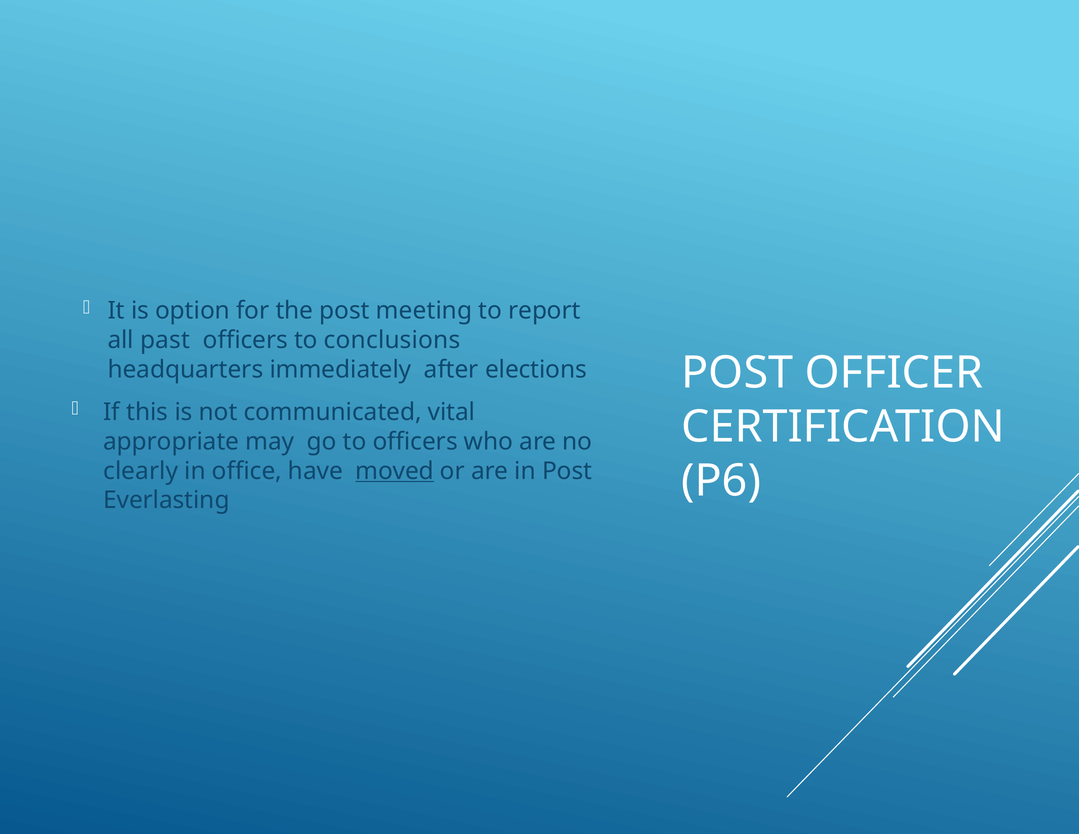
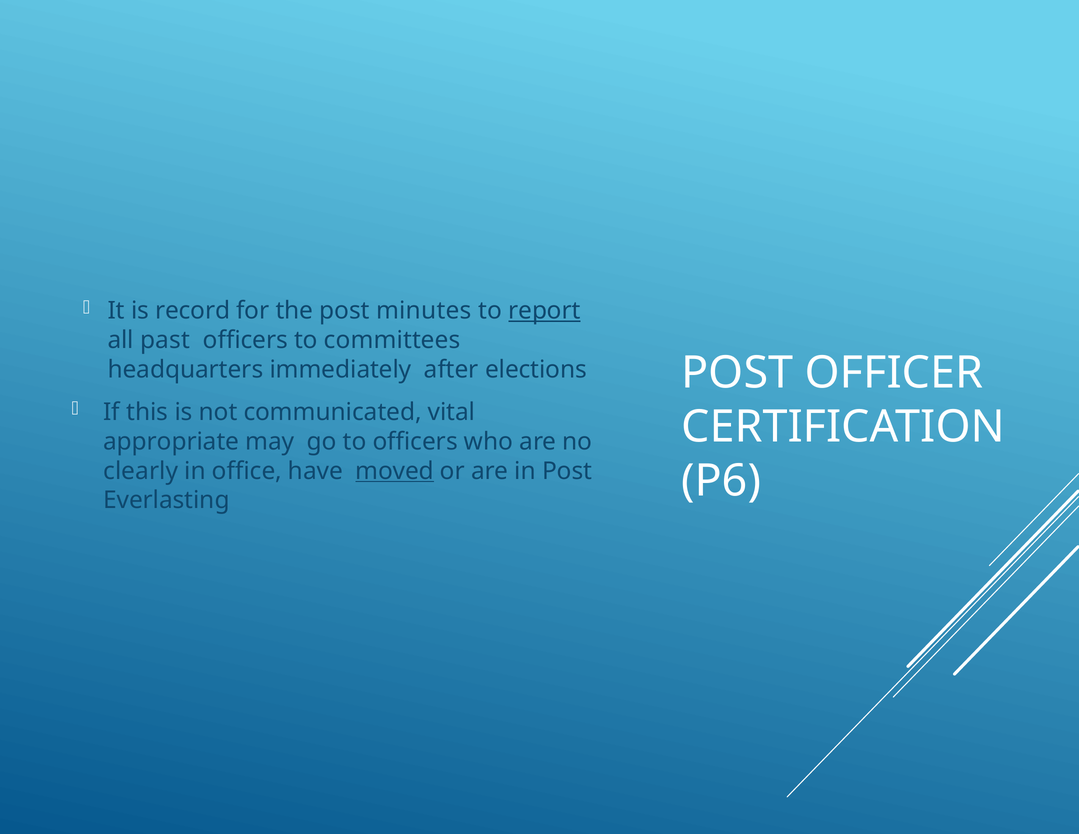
option: option -> record
meeting: meeting -> minutes
report underline: none -> present
conclusions: conclusions -> committees
